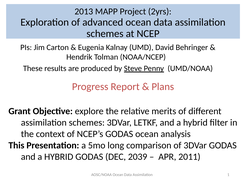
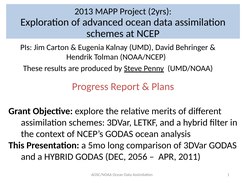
2039: 2039 -> 2056
